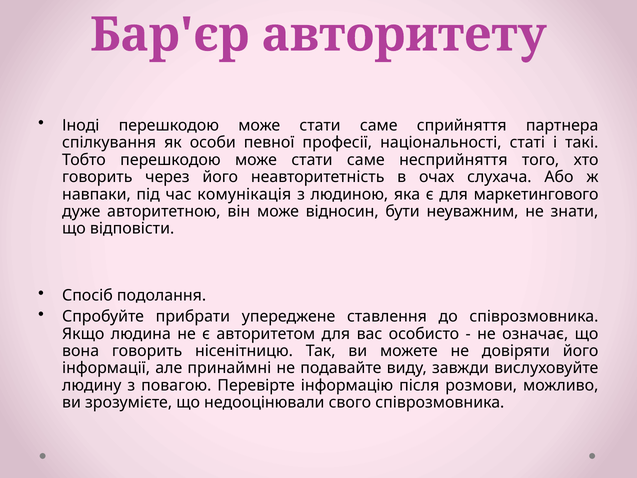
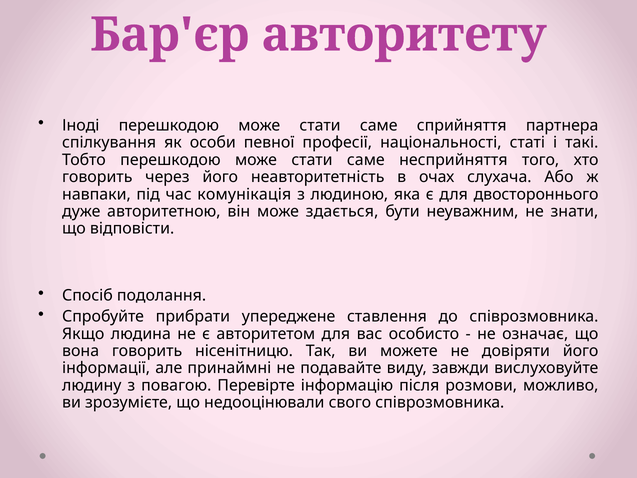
маркетингового: маркетингового -> двостороннього
відносин: відносин -> здається
